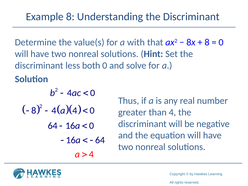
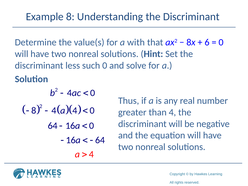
8 at (207, 42): 8 -> 6
both: both -> such
